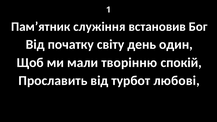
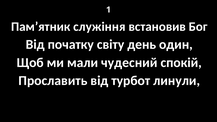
творінню: творінню -> чудесний
любові: любові -> линули
